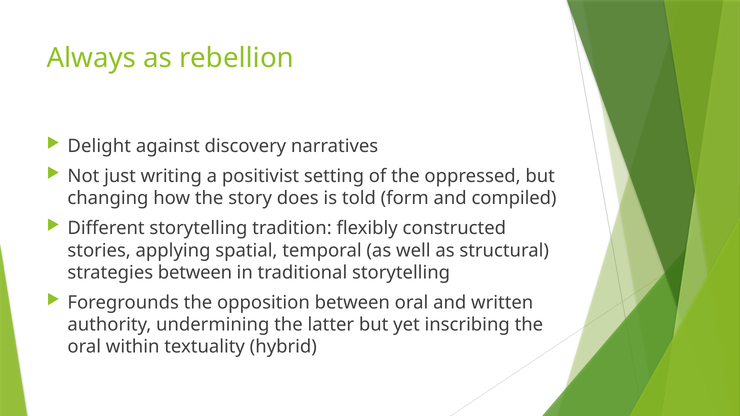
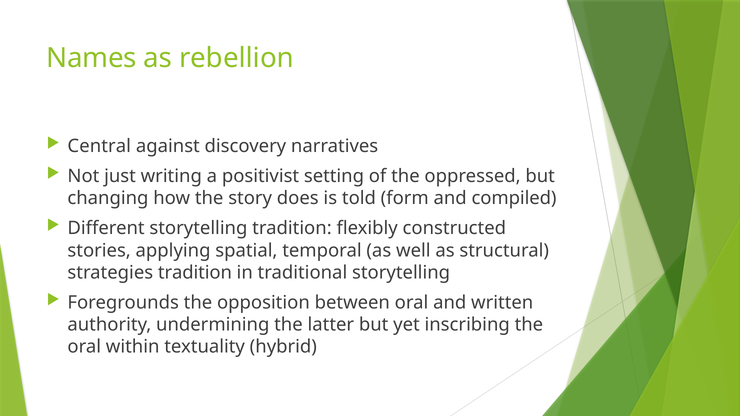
Always: Always -> Names
Delight: Delight -> Central
strategies between: between -> tradition
